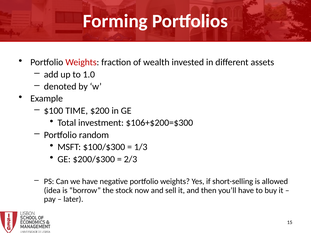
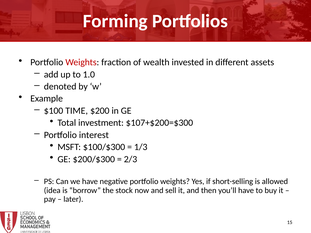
$106+$200=$300: $106+$200=$300 -> $107+$200=$300
random: random -> interest
